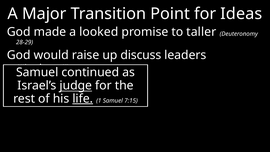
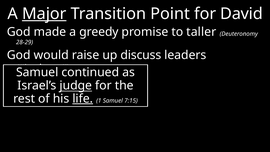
Major underline: none -> present
Ideas: Ideas -> David
looked: looked -> greedy
